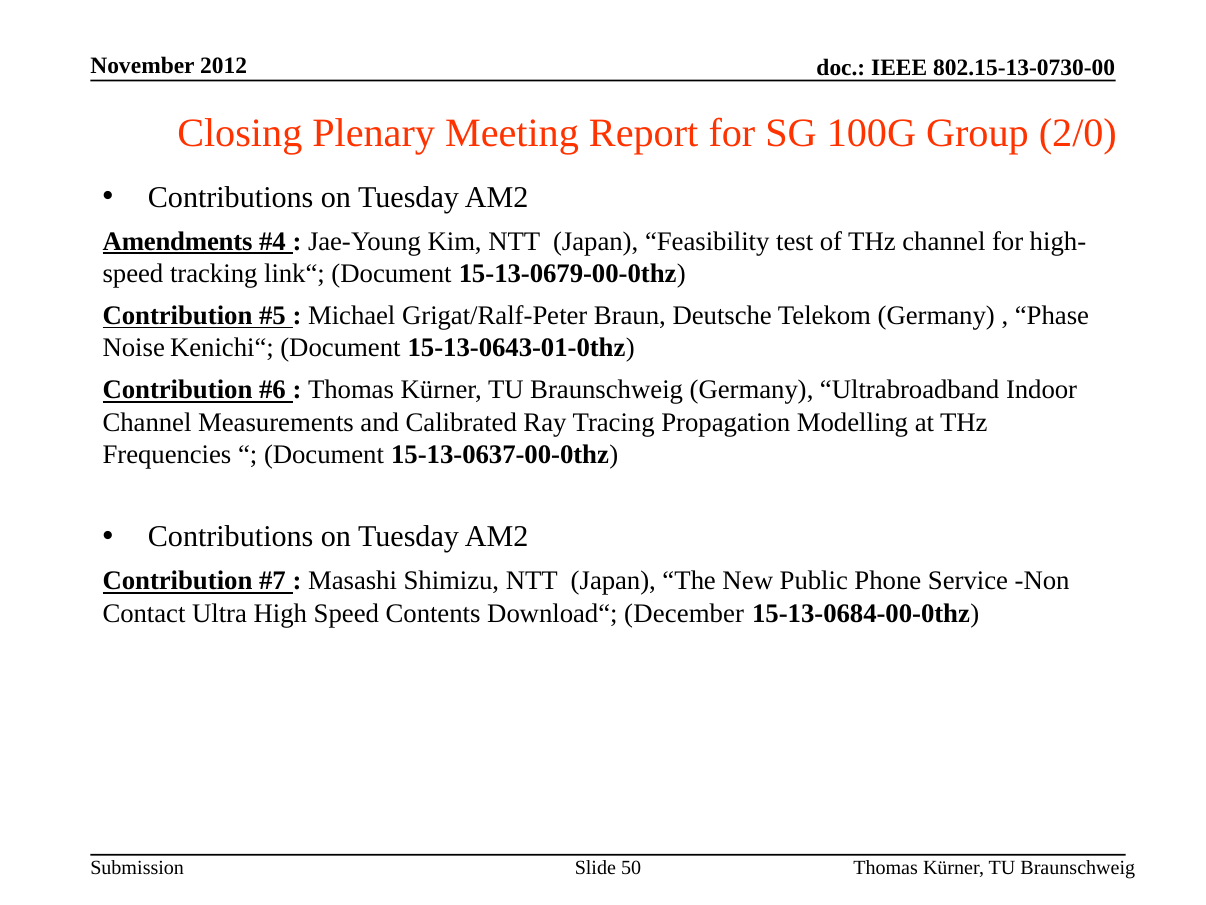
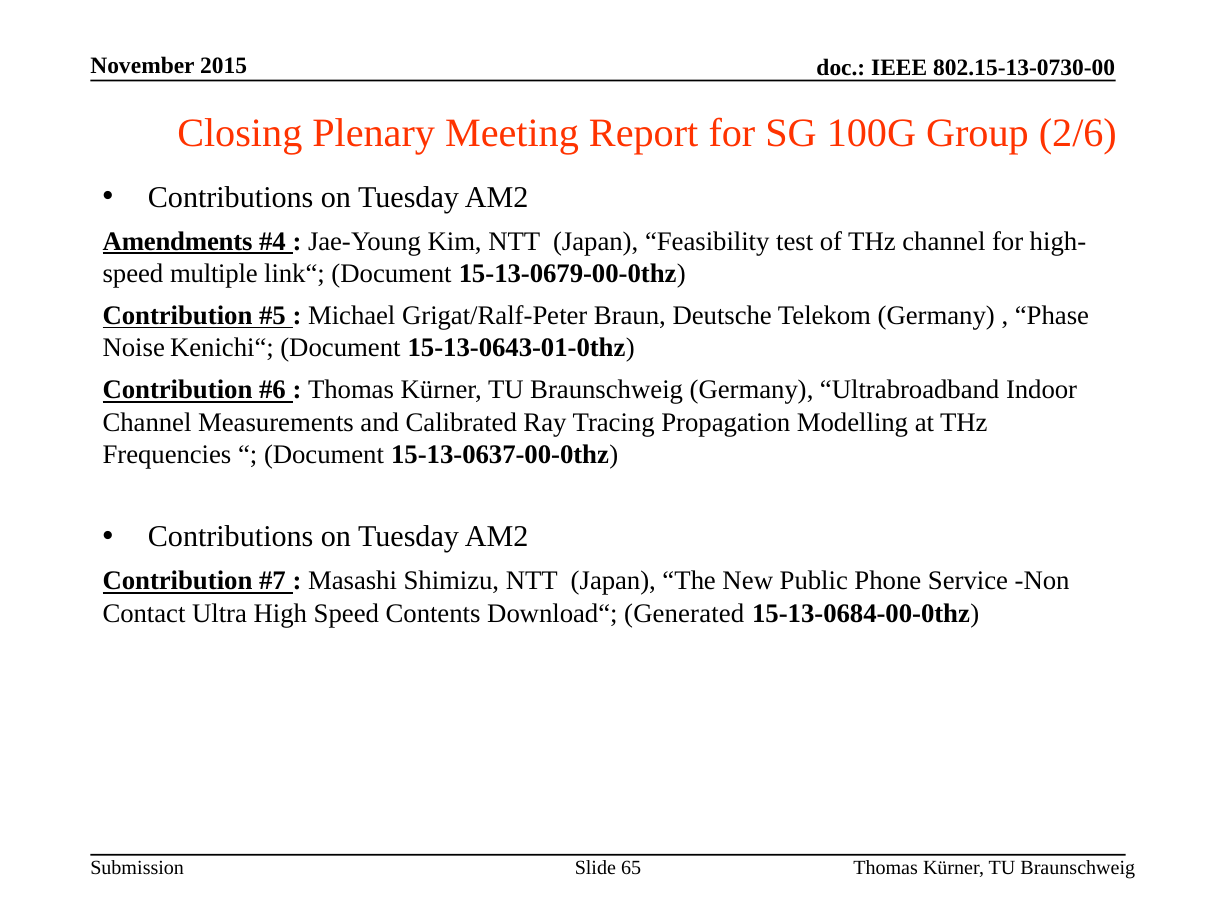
2012: 2012 -> 2015
2/0: 2/0 -> 2/6
tracking: tracking -> multiple
December: December -> Generated
50: 50 -> 65
